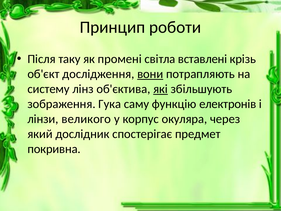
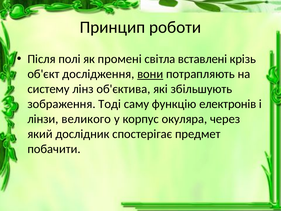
таку: таку -> полі
які underline: present -> none
Гука: Гука -> Тоді
покривна: покривна -> побачити
